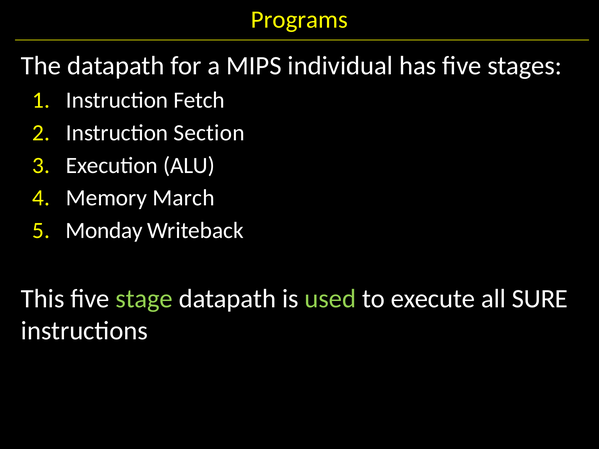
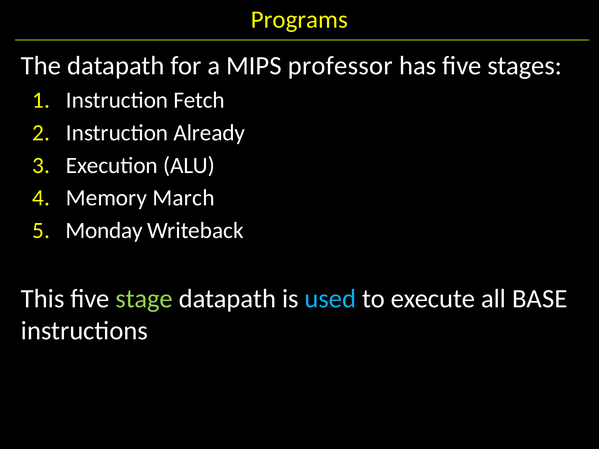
individual: individual -> professor
Section: Section -> Already
used colour: light green -> light blue
SURE: SURE -> BASE
